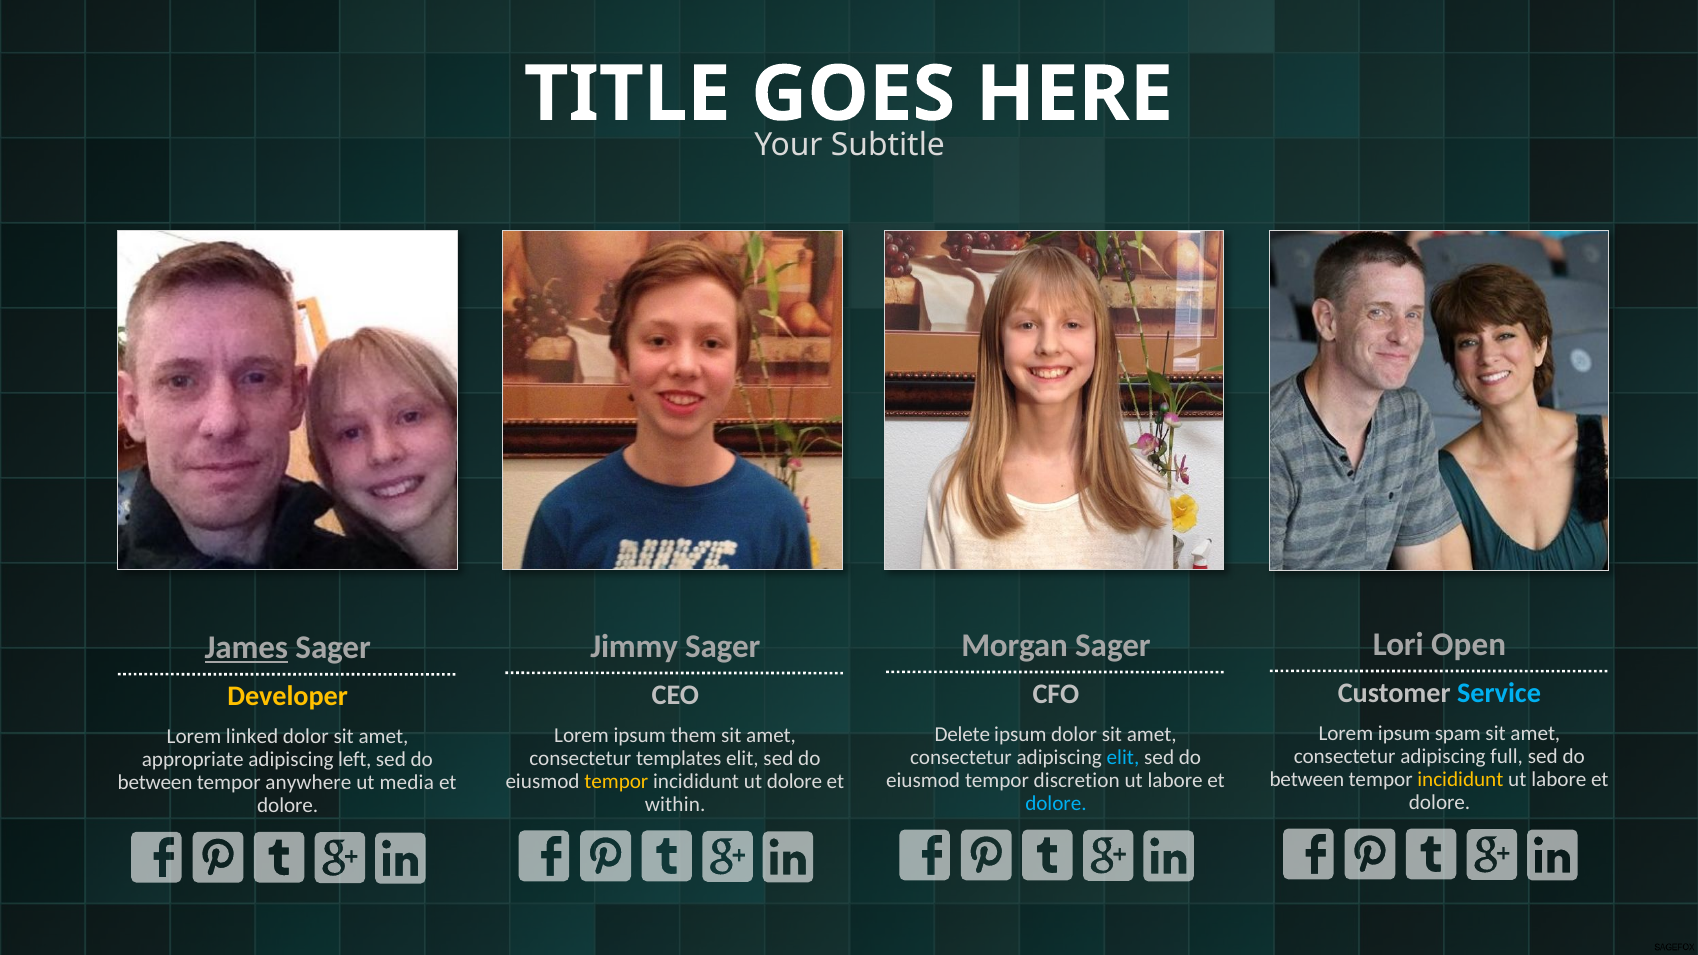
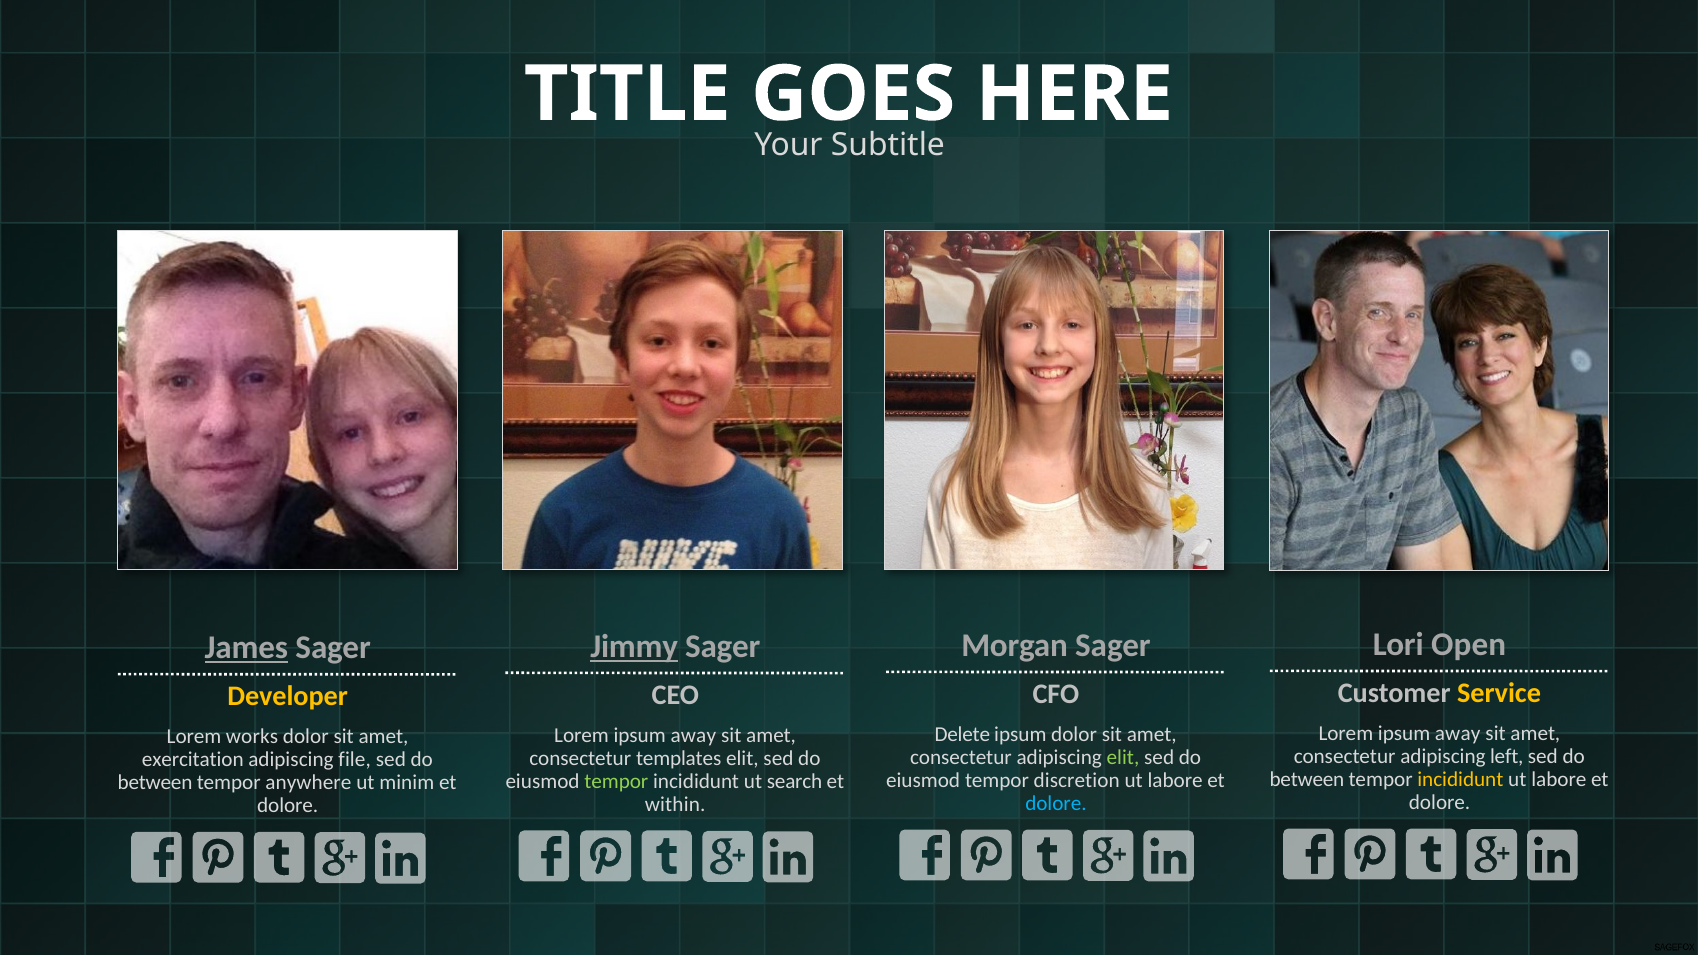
Jimmy underline: none -> present
Service colour: light blue -> yellow
spam at (1458, 733): spam -> away
them at (693, 735): them -> away
linked: linked -> works
full: full -> left
elit at (1123, 757) colour: light blue -> light green
appropriate: appropriate -> exercitation
left: left -> file
tempor at (616, 781) colour: yellow -> light green
ut dolore: dolore -> search
media: media -> minim
